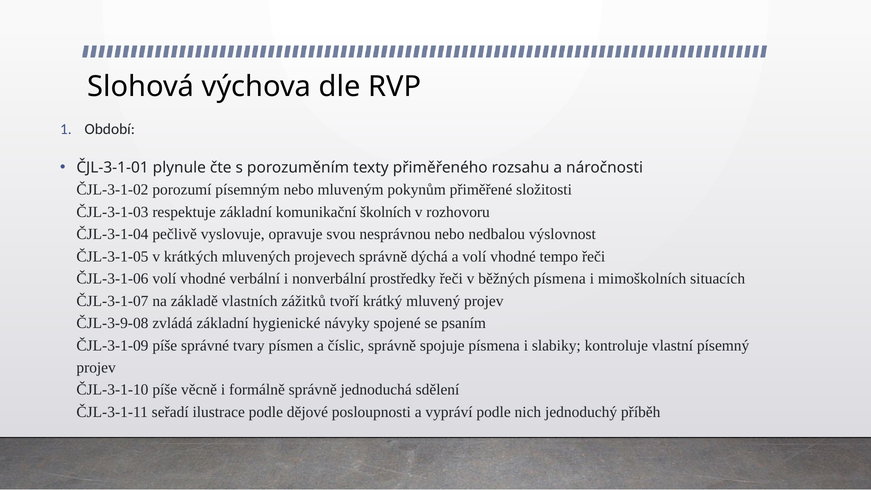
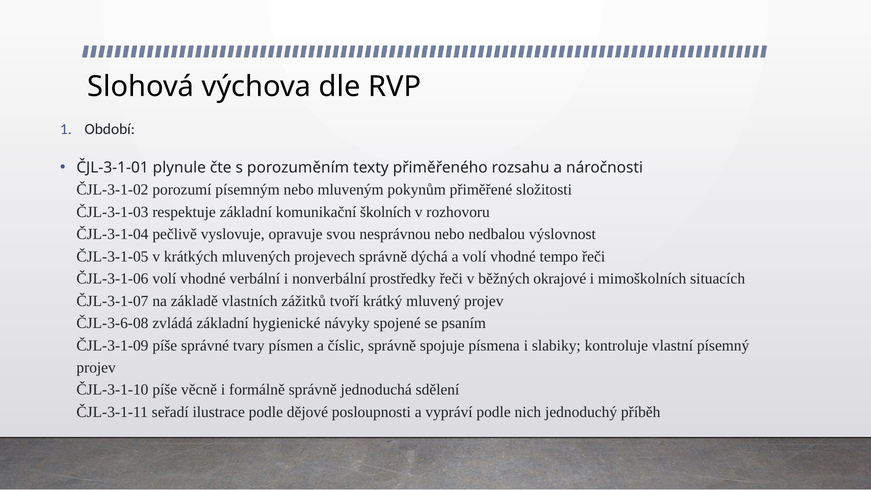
běžných písmena: písmena -> okrajové
ČJL-3-9-08: ČJL-3-9-08 -> ČJL-3-6-08
